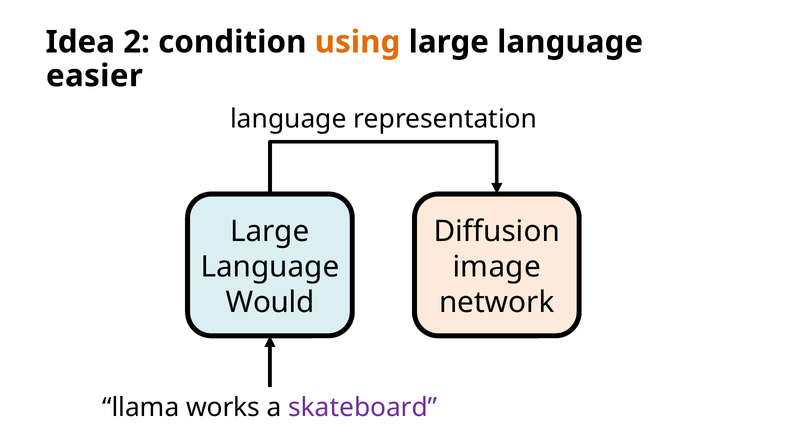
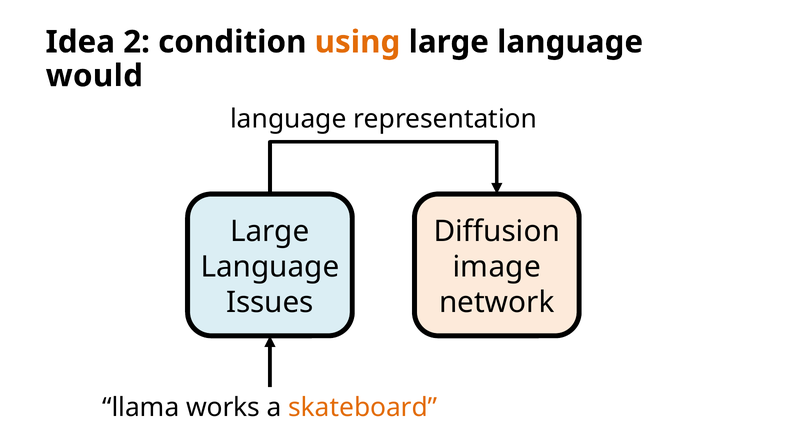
easier: easier -> would
Would: Would -> Issues
skateboard colour: purple -> orange
